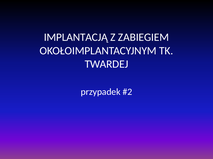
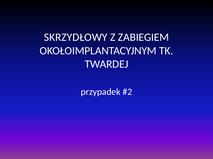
IMPLANTACJĄ: IMPLANTACJĄ -> SKRZYDŁOWY
